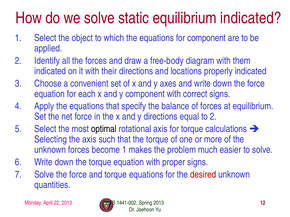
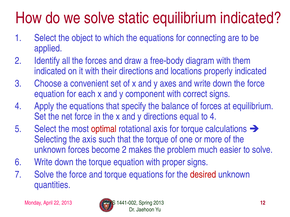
for component: component -> connecting
to 2: 2 -> 4
optimal colour: black -> red
become 1: 1 -> 2
